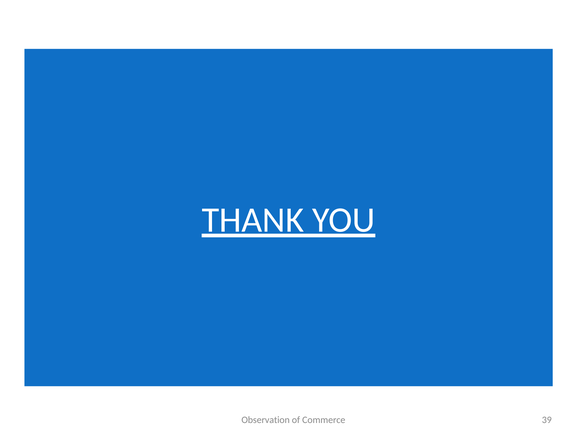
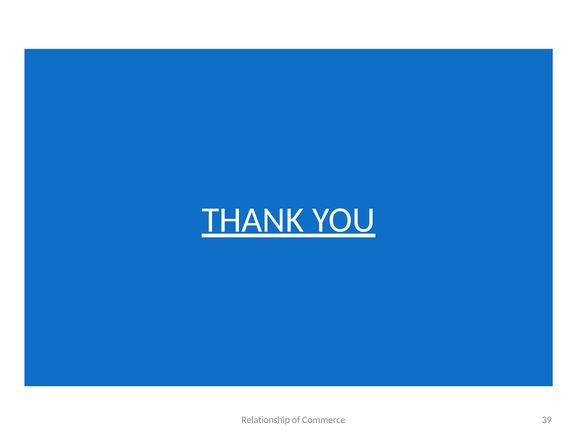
Observation: Observation -> Relationship
